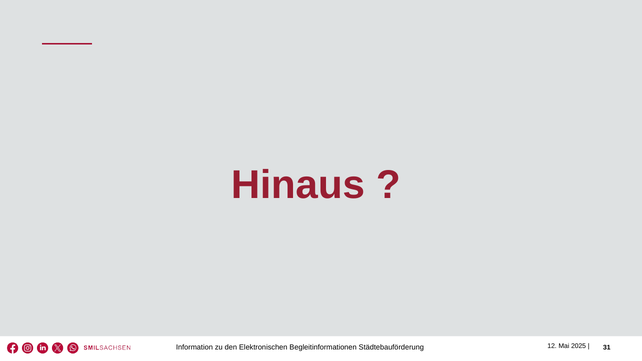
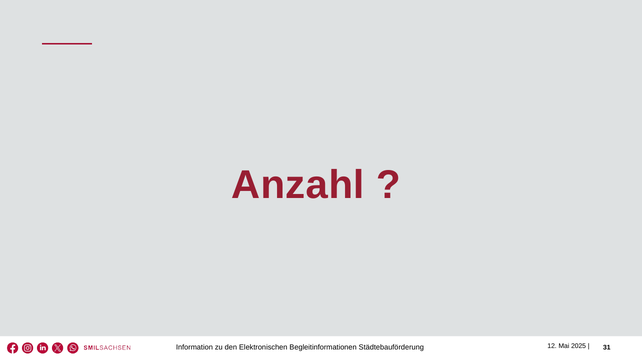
Hinaus: Hinaus -> Anzahl
